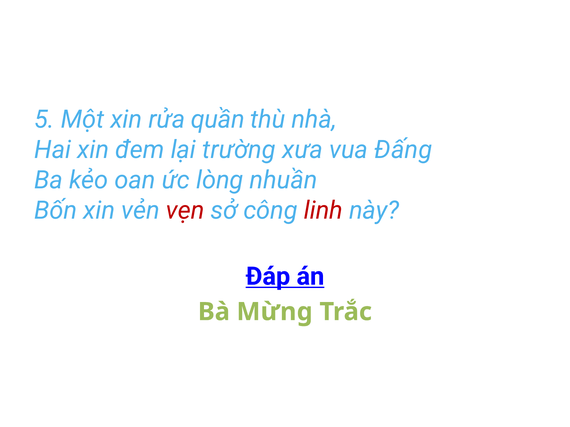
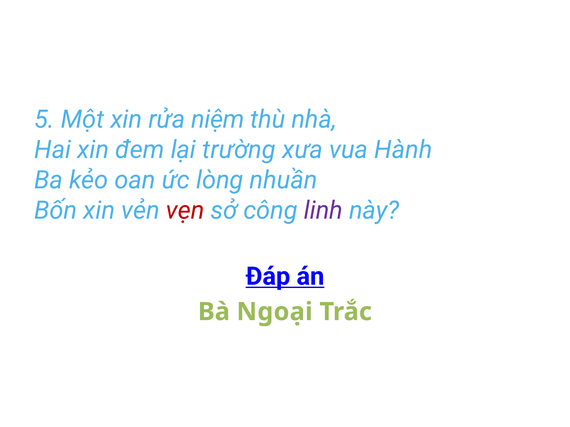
quần: quần -> niệm
Đấng: Đấng -> Hành
linh colour: red -> purple
Mừng: Mừng -> Ngoại
